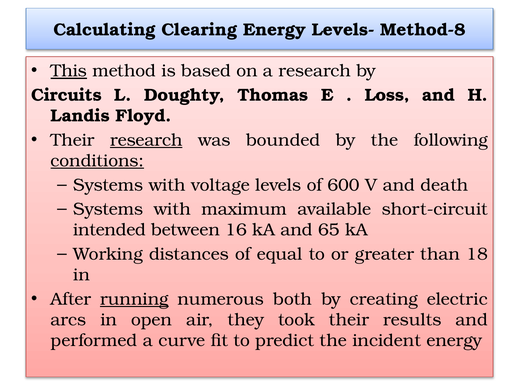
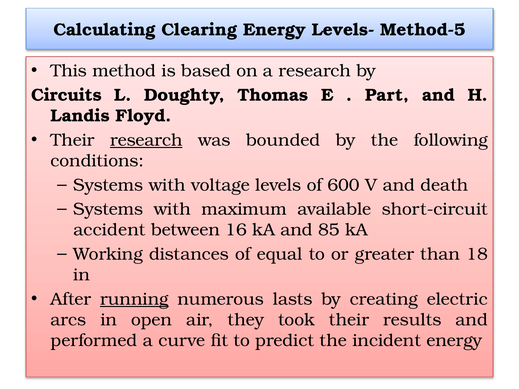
Method-8: Method-8 -> Method-5
This underline: present -> none
Loss: Loss -> Part
conditions underline: present -> none
intended: intended -> accident
65: 65 -> 85
both: both -> lasts
